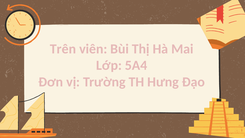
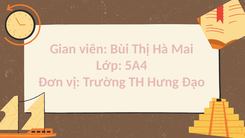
Trên: Trên -> Gian
